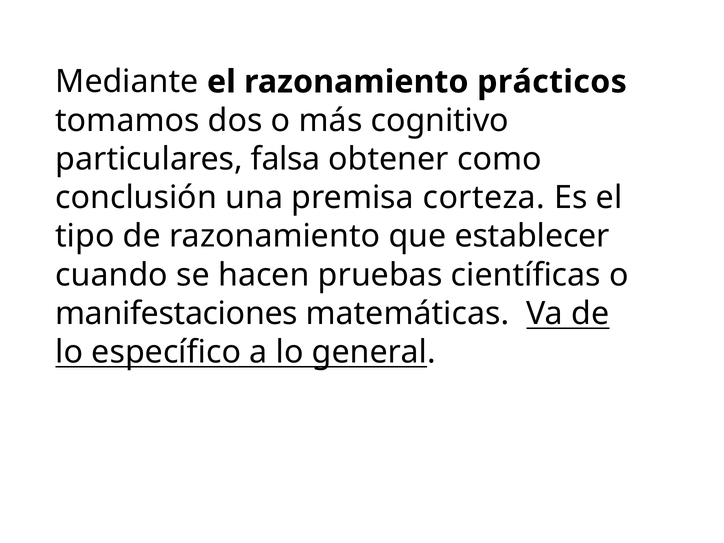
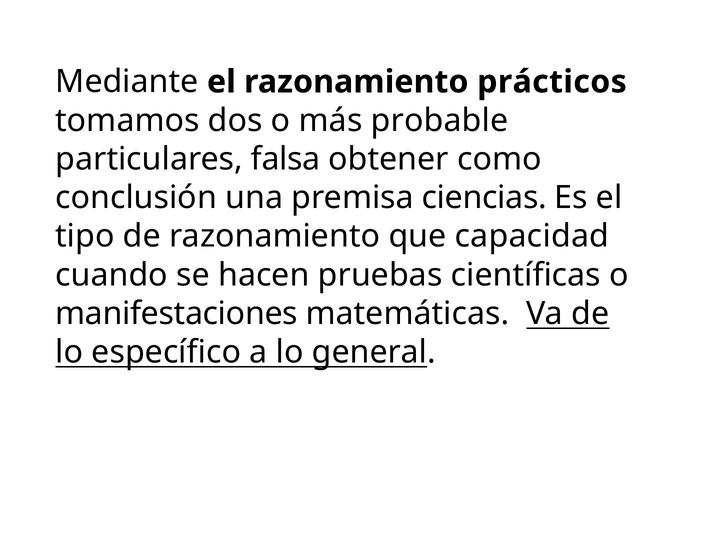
cognitivo: cognitivo -> probable
corteza: corteza -> ciencias
establecer: establecer -> capacidad
